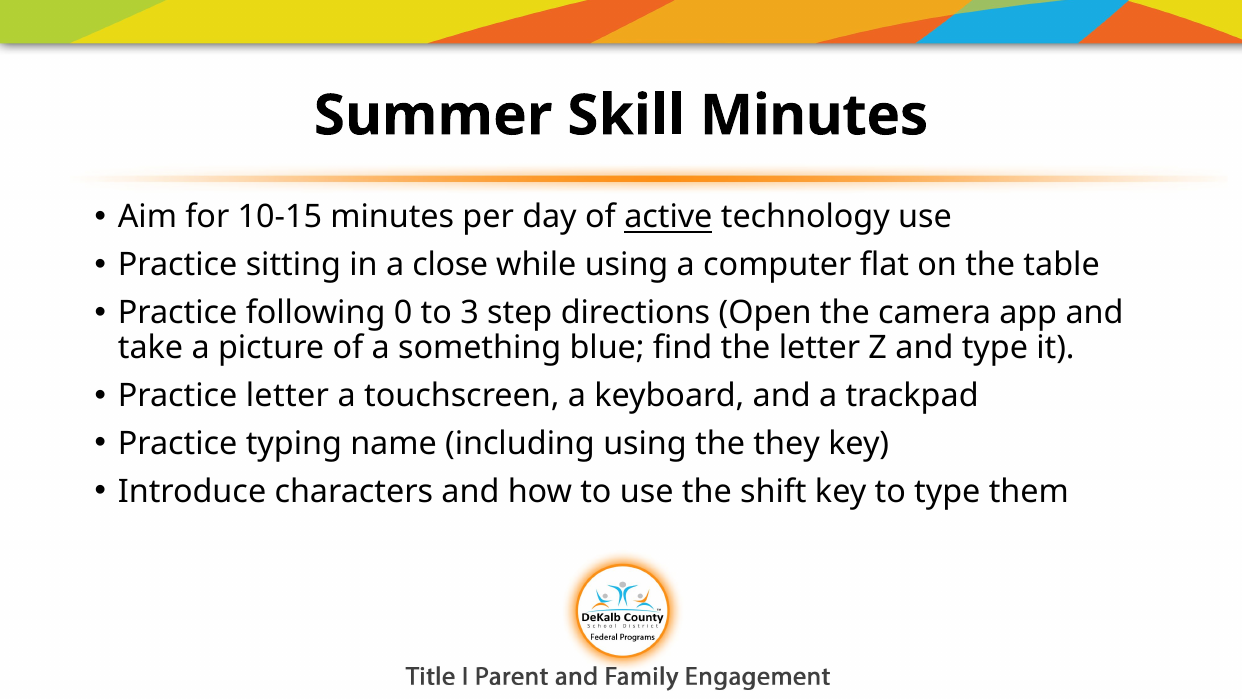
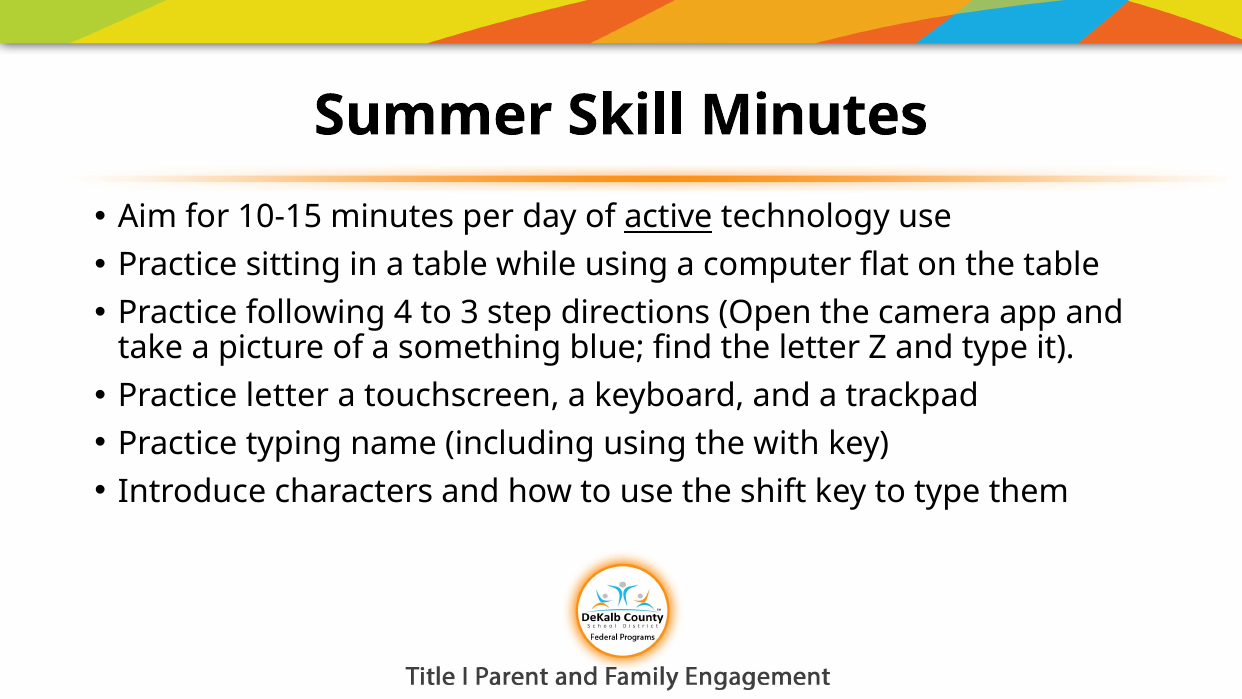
a close: close -> table
0: 0 -> 4
they: they -> with
